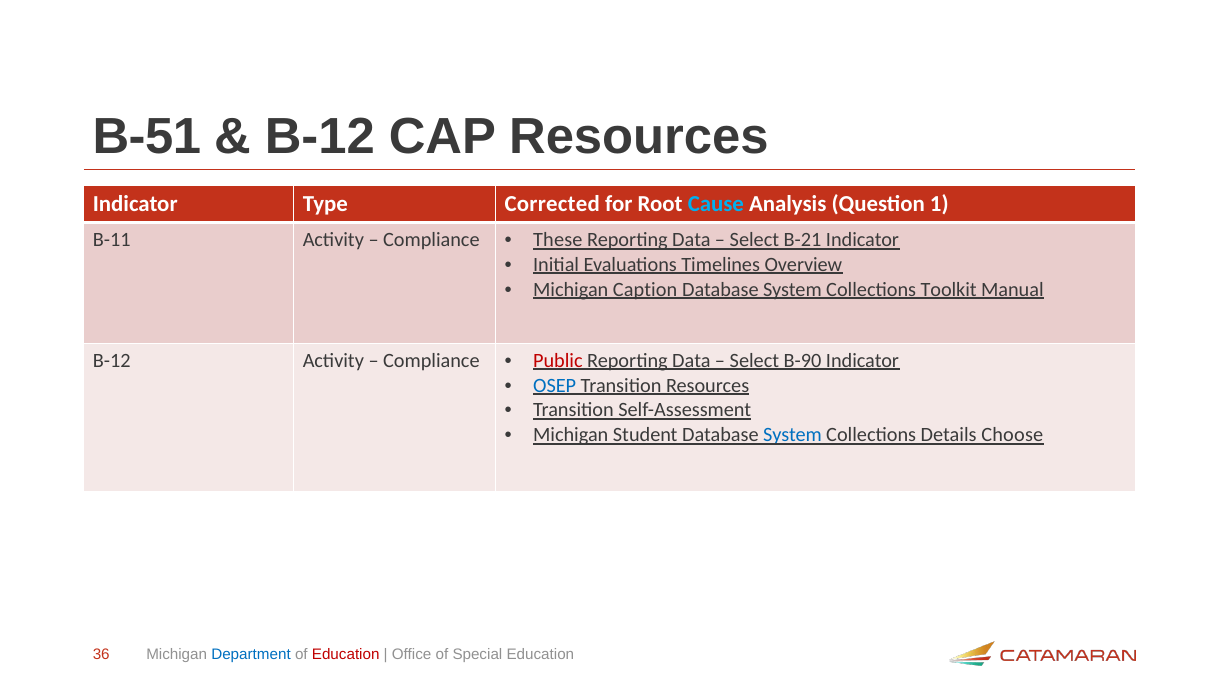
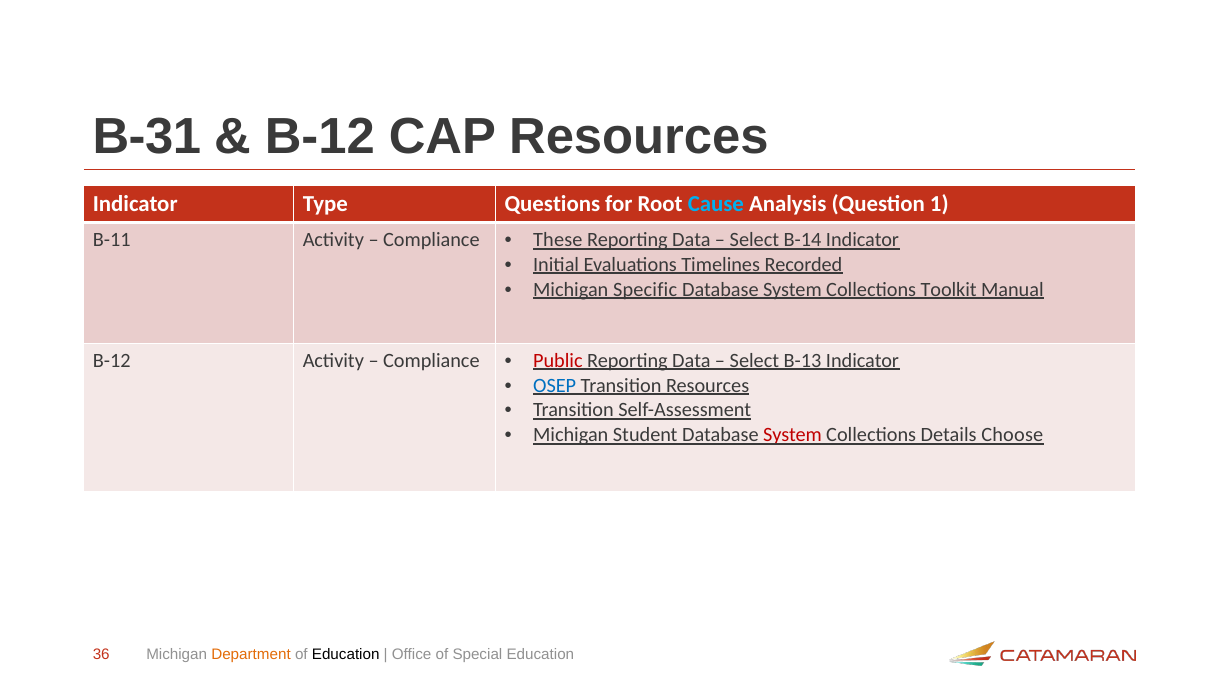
B-51: B-51 -> B-31
Corrected: Corrected -> Questions
B-21: B-21 -> B-14
Overview: Overview -> Recorded
Caption: Caption -> Specific
B-90: B-90 -> B-13
System at (793, 435) colour: blue -> red
Department colour: blue -> orange
Education at (346, 655) colour: red -> black
